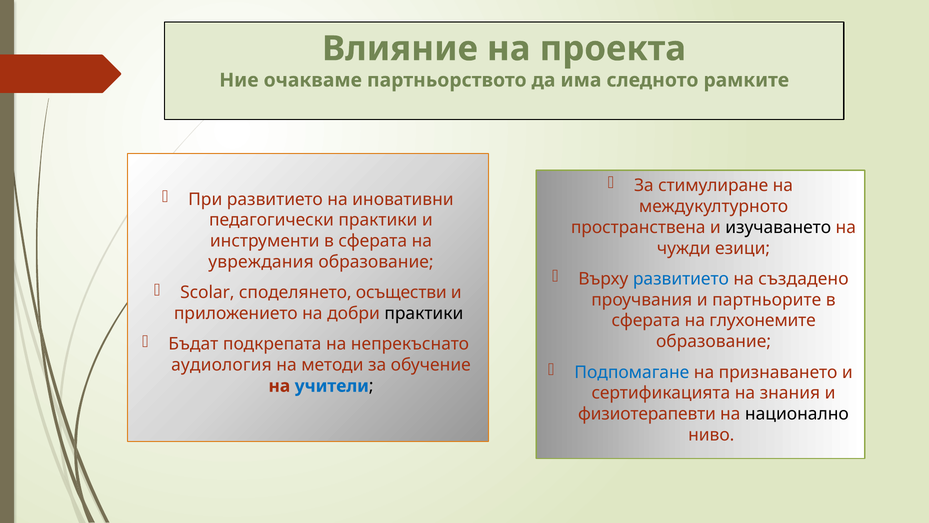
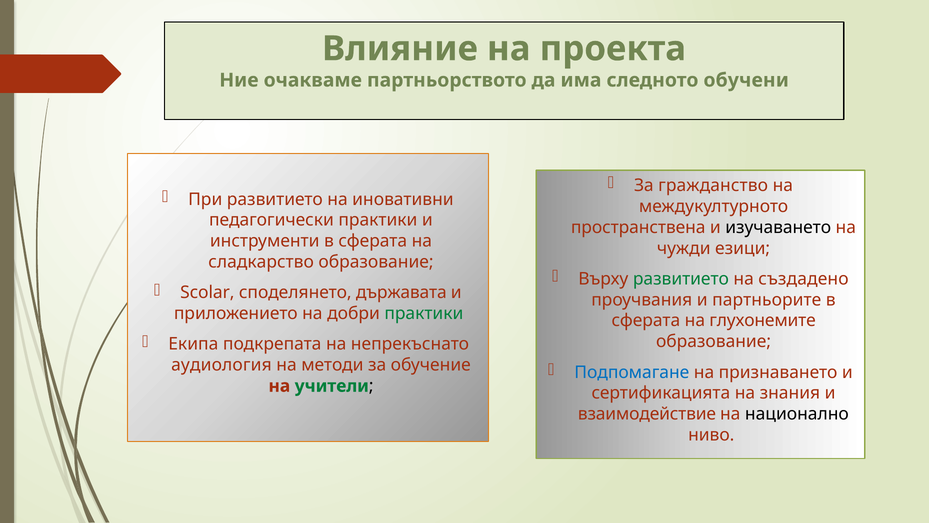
рамките: рамките -> обучени
стимулиране: стимулиране -> гражданство
увреждания: увреждания -> сладкарство
развитието at (681, 279) colour: blue -> green
осъществи: осъществи -> държавата
практики at (424, 313) colour: black -> green
Бъдат: Бъдат -> Екипа
учители colour: blue -> green
физиотерапевти: физиотерапевти -> взаимодействие
